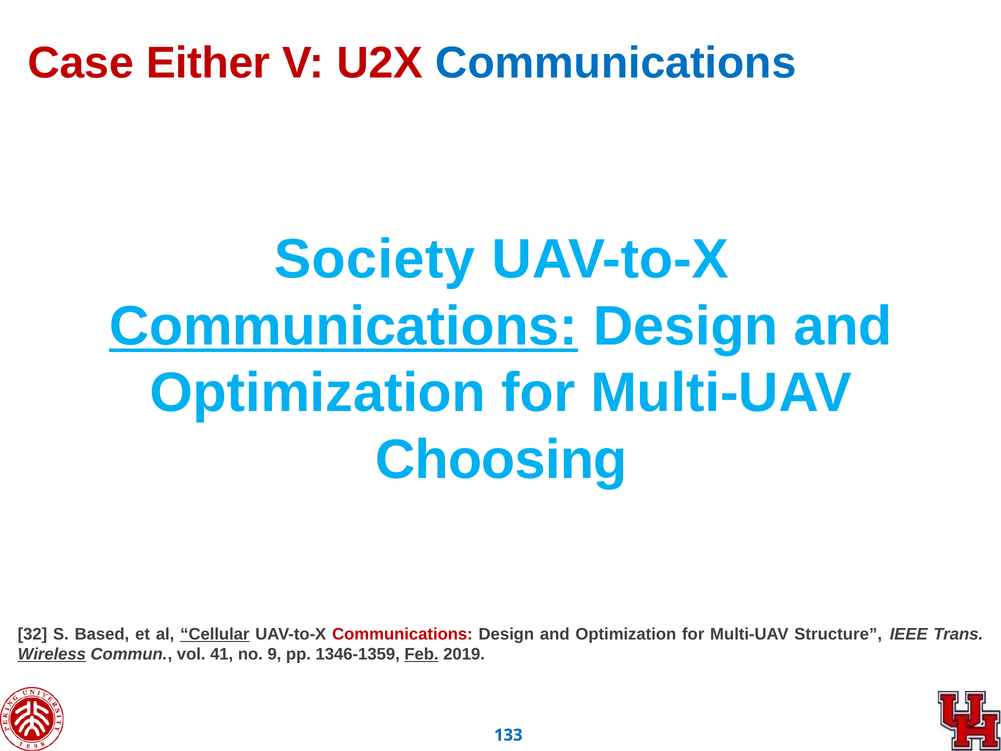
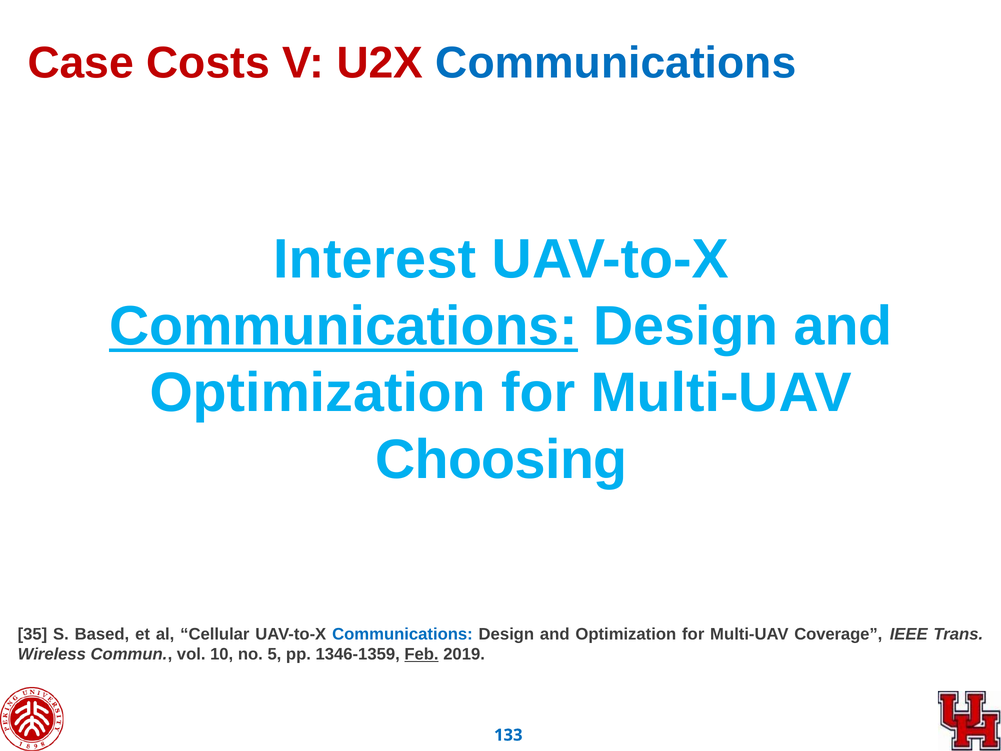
Either: Either -> Costs
Society: Society -> Interest
32: 32 -> 35
Cellular underline: present -> none
Communications at (402, 634) colour: red -> blue
Structure: Structure -> Coverage
Wireless underline: present -> none
41: 41 -> 10
9: 9 -> 5
